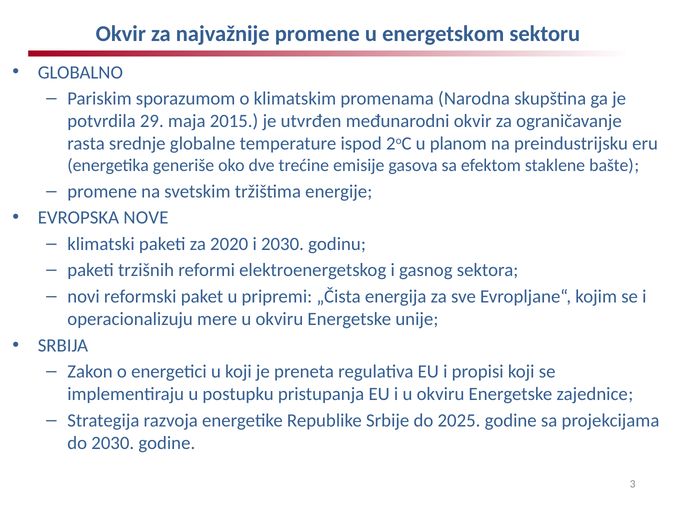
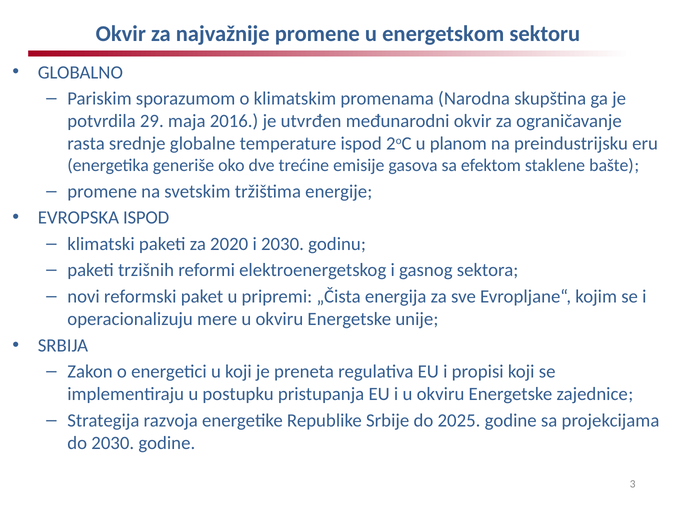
2015: 2015 -> 2016
EVROPSKA NOVE: NOVE -> ISPOD
